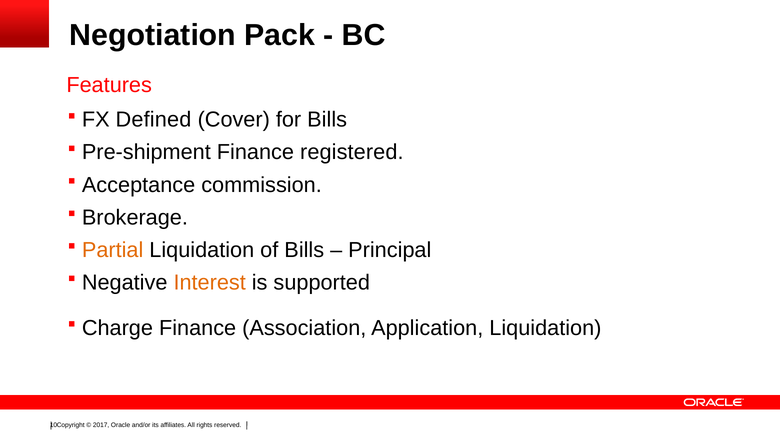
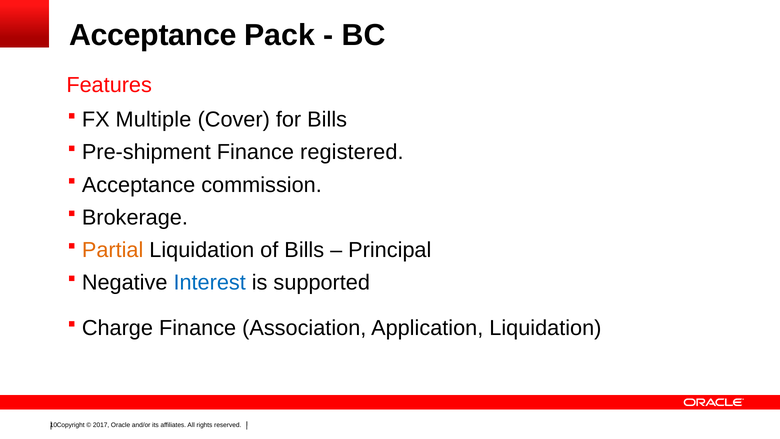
Negotiation at (153, 35): Negotiation -> Acceptance
Defined: Defined -> Multiple
Interest colour: orange -> blue
